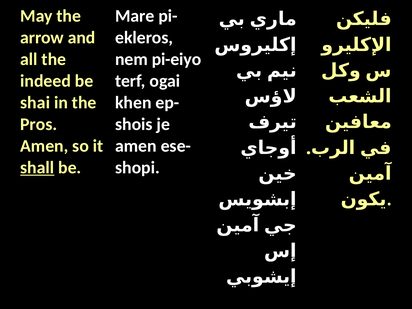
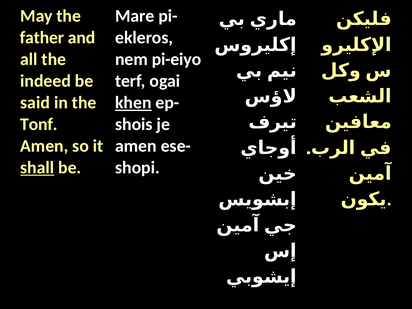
arrow: arrow -> father
shai: shai -> said
khen underline: none -> present
Pros: Pros -> Tonf
